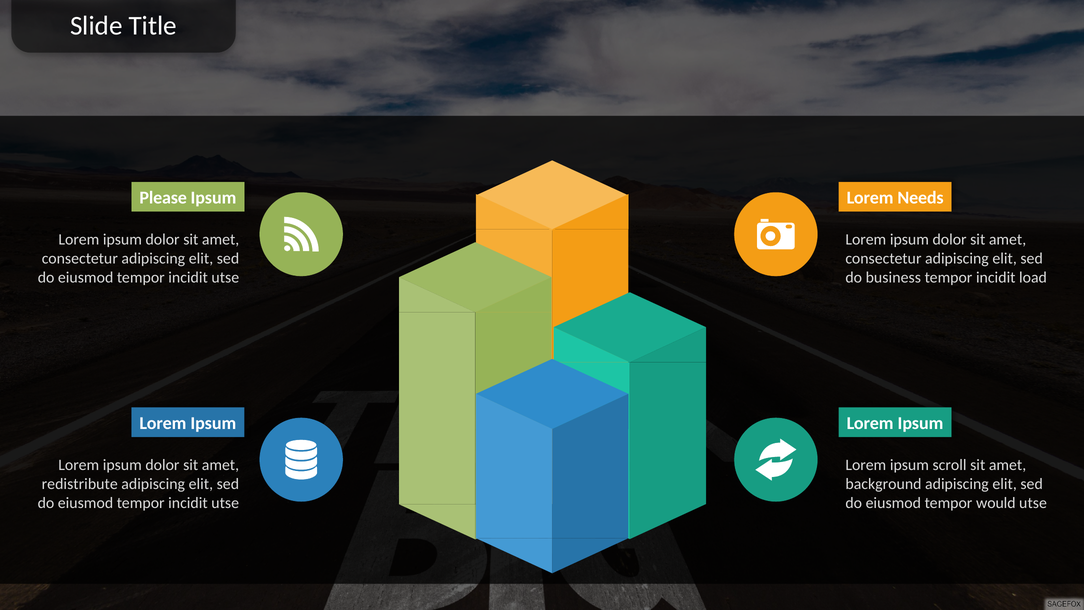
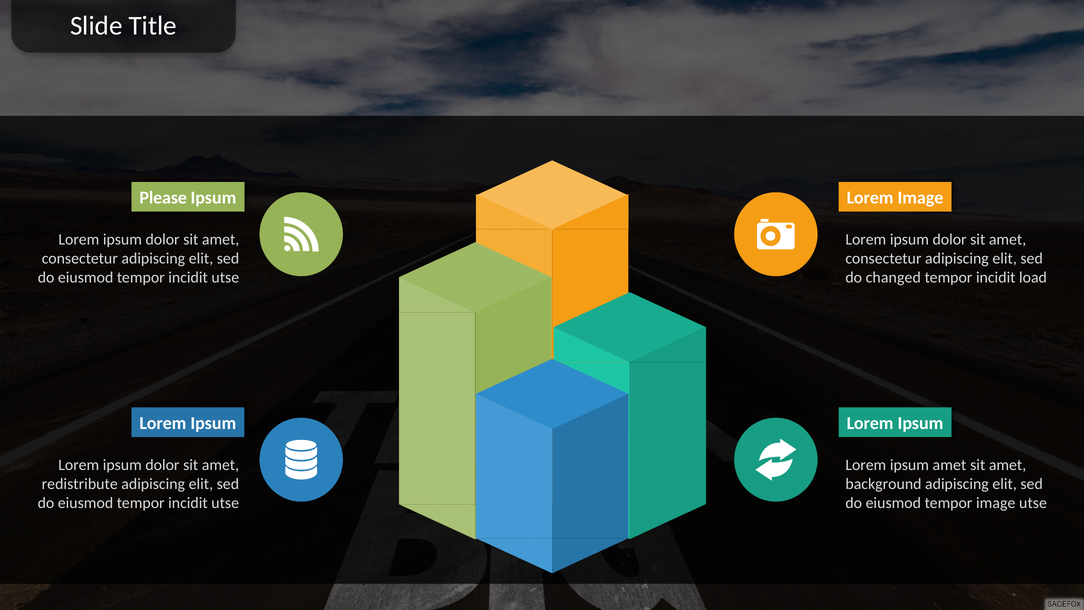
Lorem Needs: Needs -> Image
business: business -> changed
ipsum scroll: scroll -> amet
tempor would: would -> image
